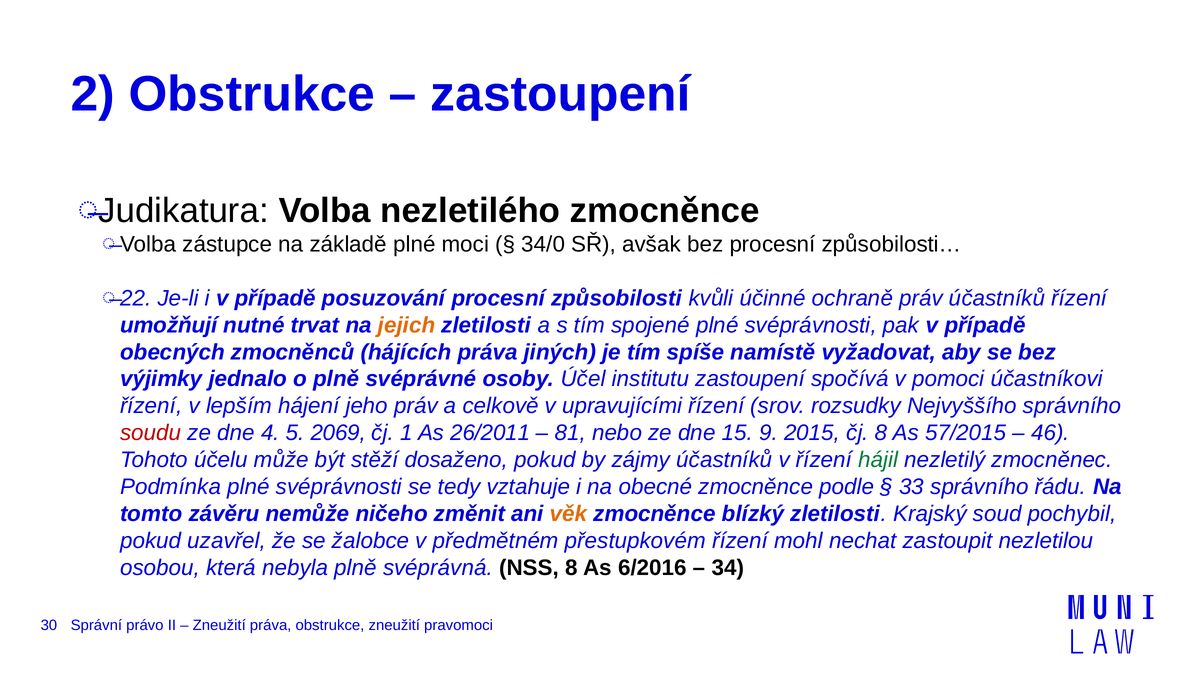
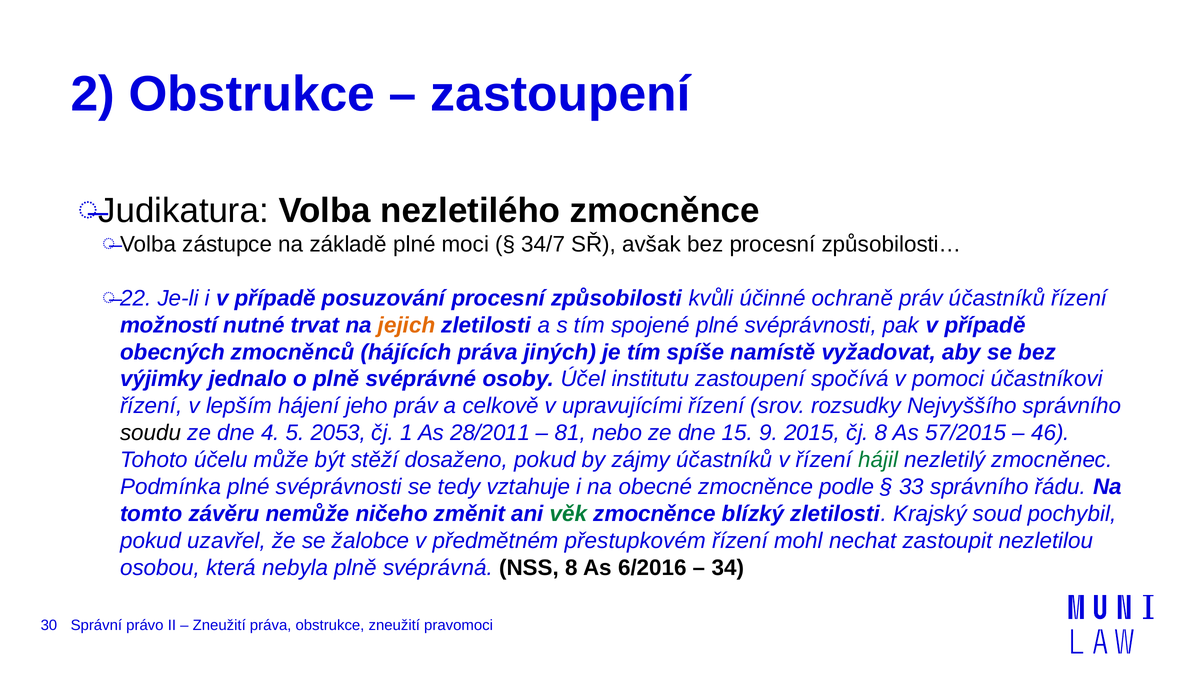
34/0: 34/0 -> 34/7
umožňují: umožňují -> možností
soudu colour: red -> black
2069: 2069 -> 2053
26/2011: 26/2011 -> 28/2011
věk colour: orange -> green
